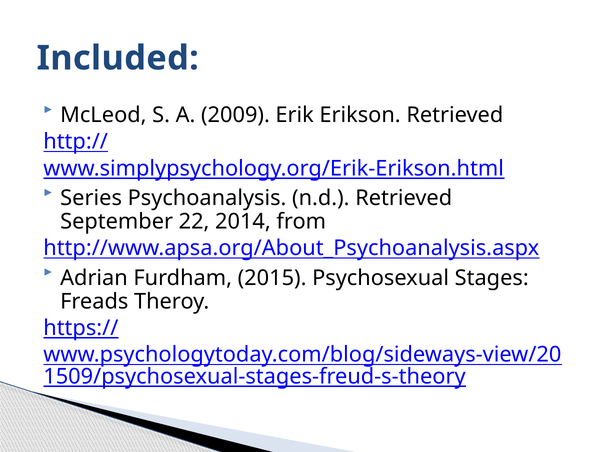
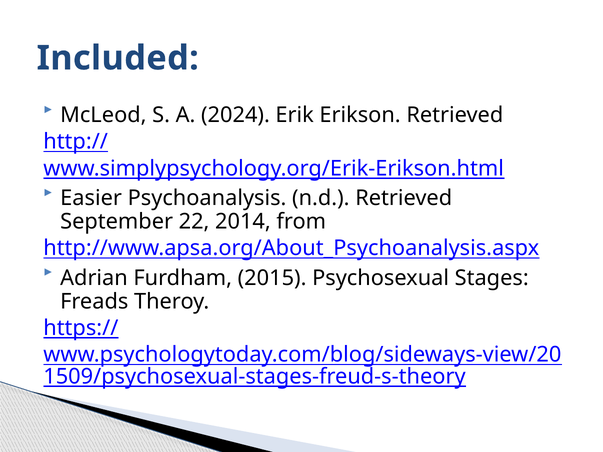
2009: 2009 -> 2024
Series: Series -> Easier
